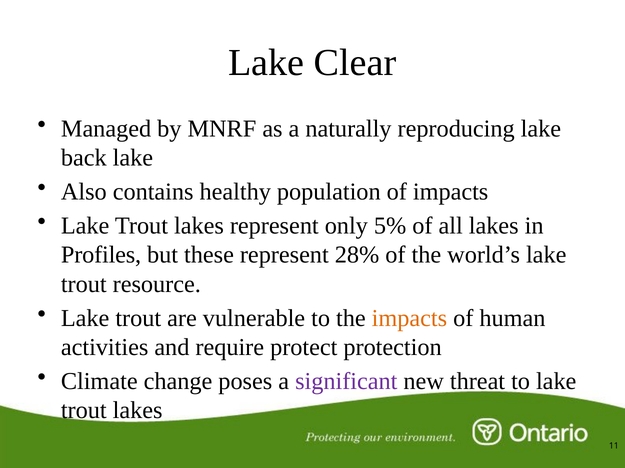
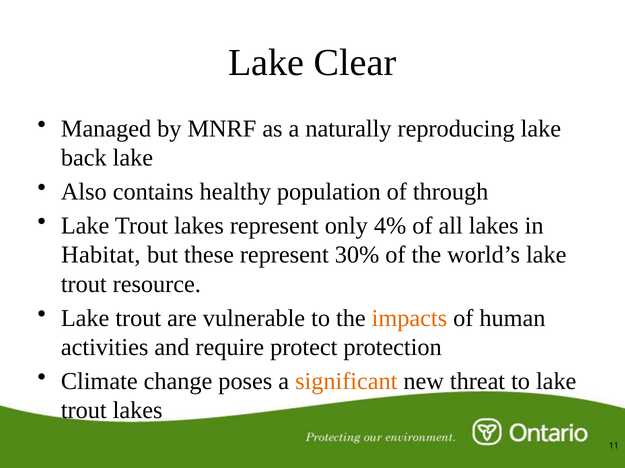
of impacts: impacts -> through
5%: 5% -> 4%
Profiles: Profiles -> Habitat
28%: 28% -> 30%
significant colour: purple -> orange
